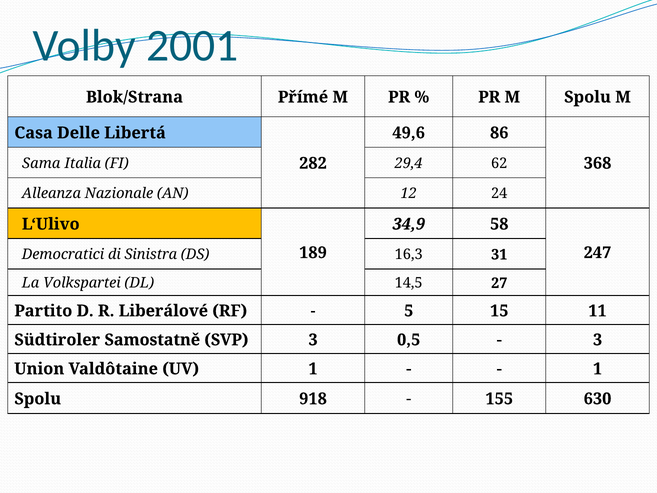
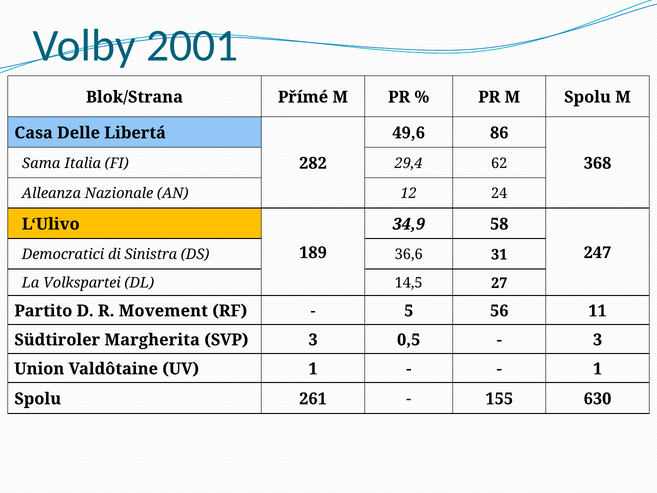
16,3: 16,3 -> 36,6
Liberálové: Liberálové -> Movement
15: 15 -> 56
Samostatně: Samostatně -> Margherita
918: 918 -> 261
